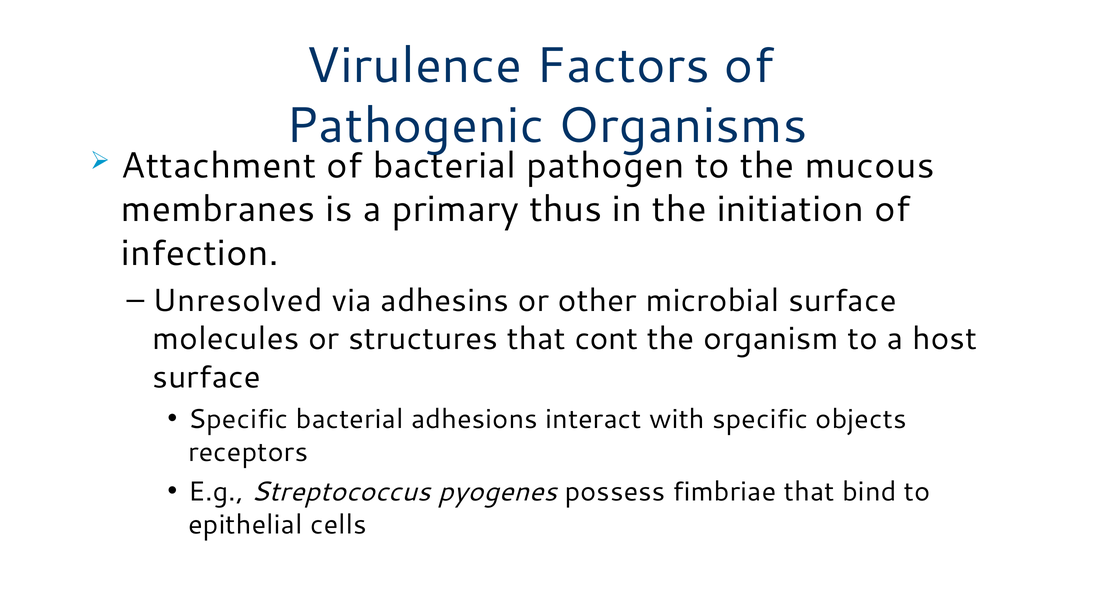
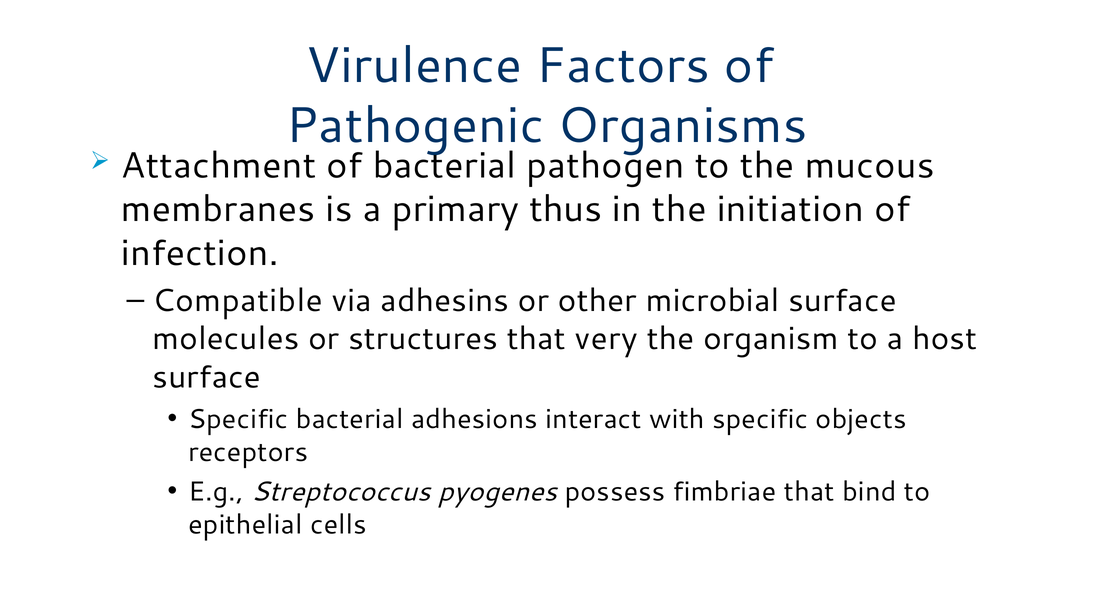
Unresolved: Unresolved -> Compatible
cont: cont -> very
